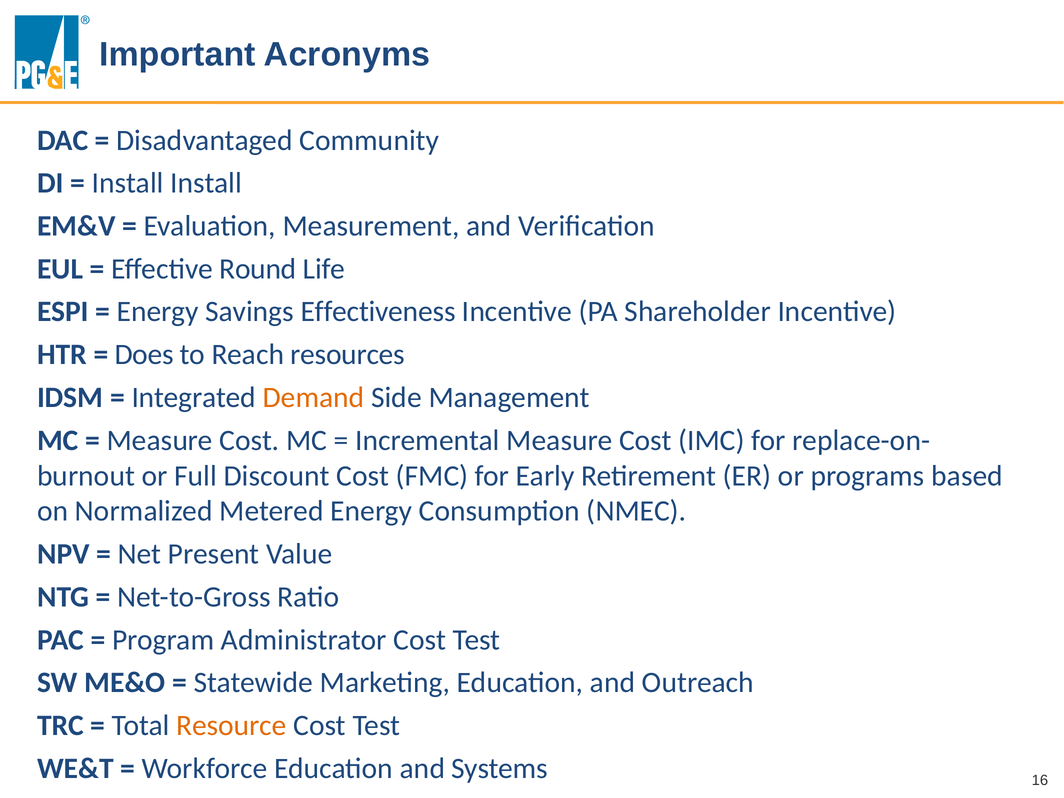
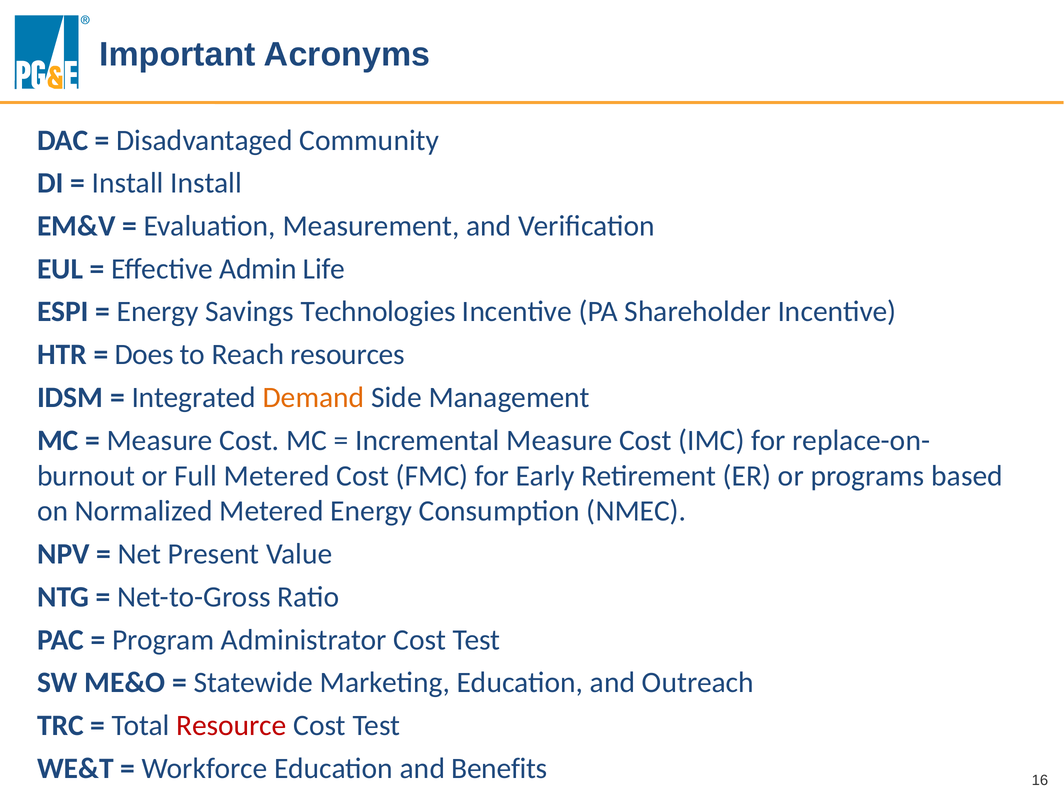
Round: Round -> Admin
Effectiveness: Effectiveness -> Technologies
Full Discount: Discount -> Metered
Resource colour: orange -> red
Systems: Systems -> Benefits
